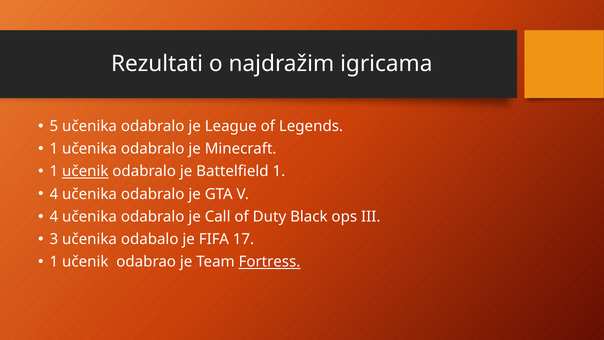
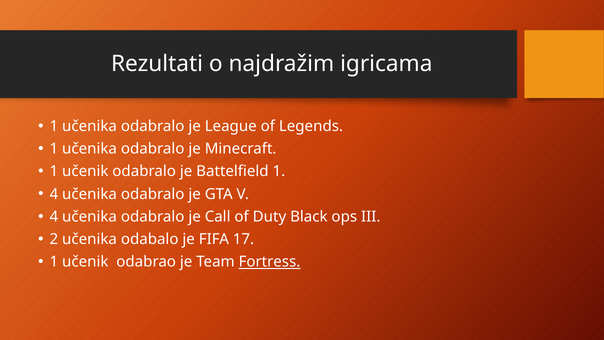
5 at (54, 126): 5 -> 1
učenik at (85, 171) underline: present -> none
3: 3 -> 2
